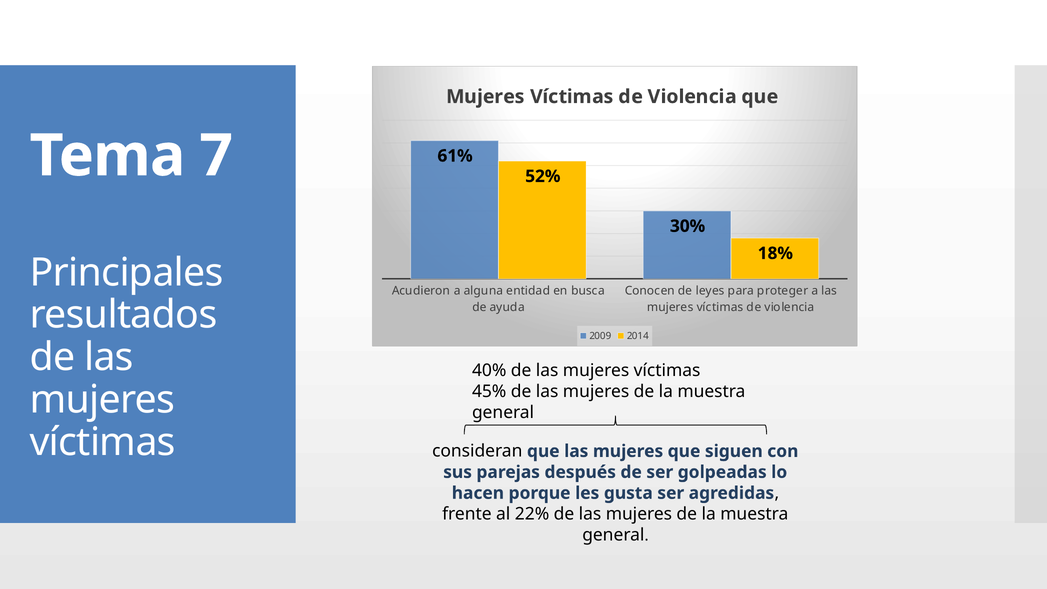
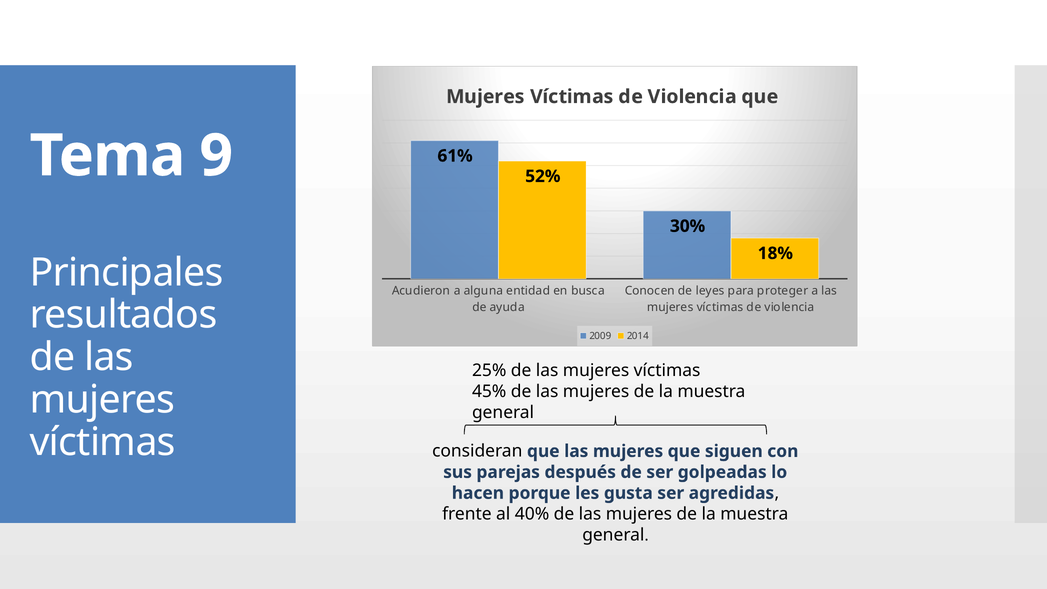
7: 7 -> 9
40%: 40% -> 25%
22%: 22% -> 40%
